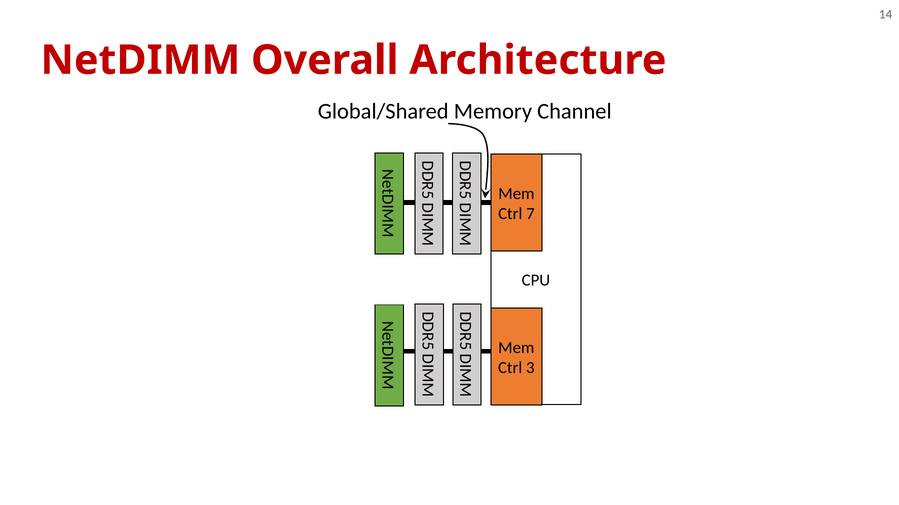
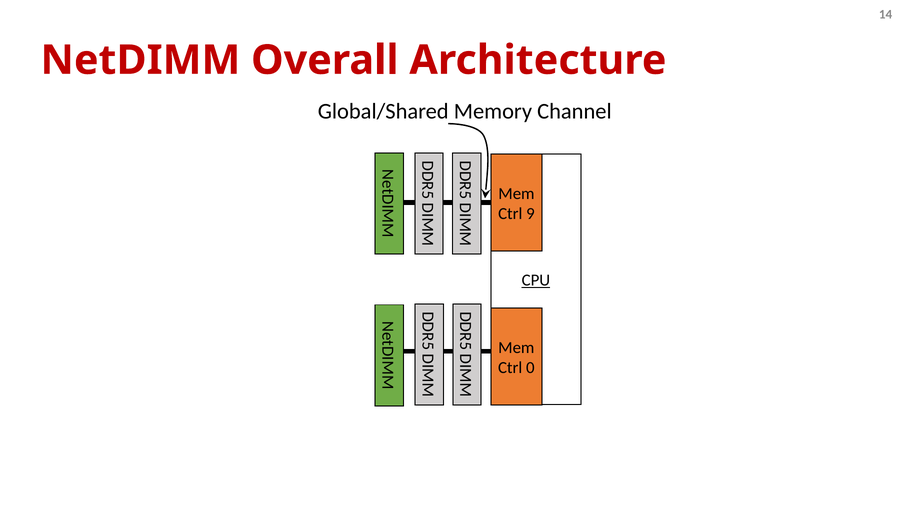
7: 7 -> 9
CPU underline: none -> present
3: 3 -> 0
